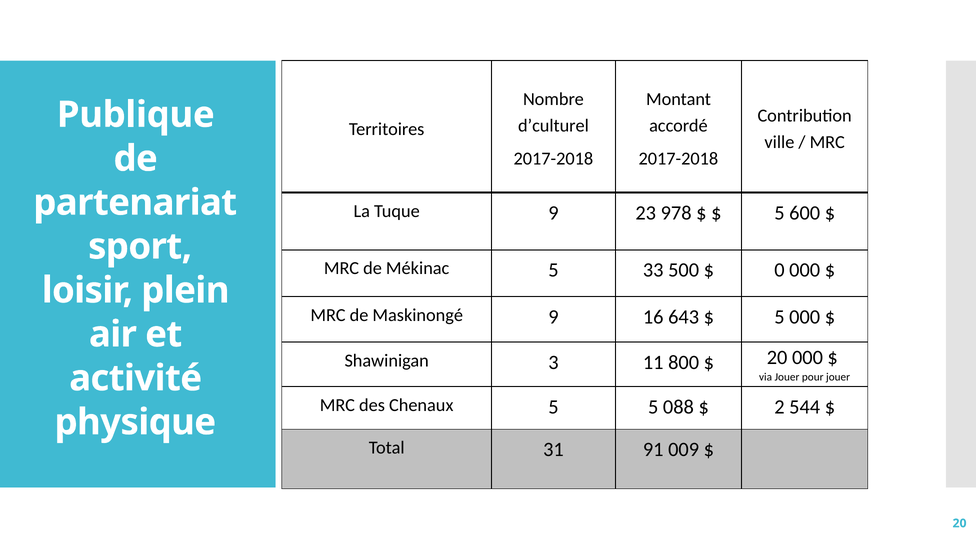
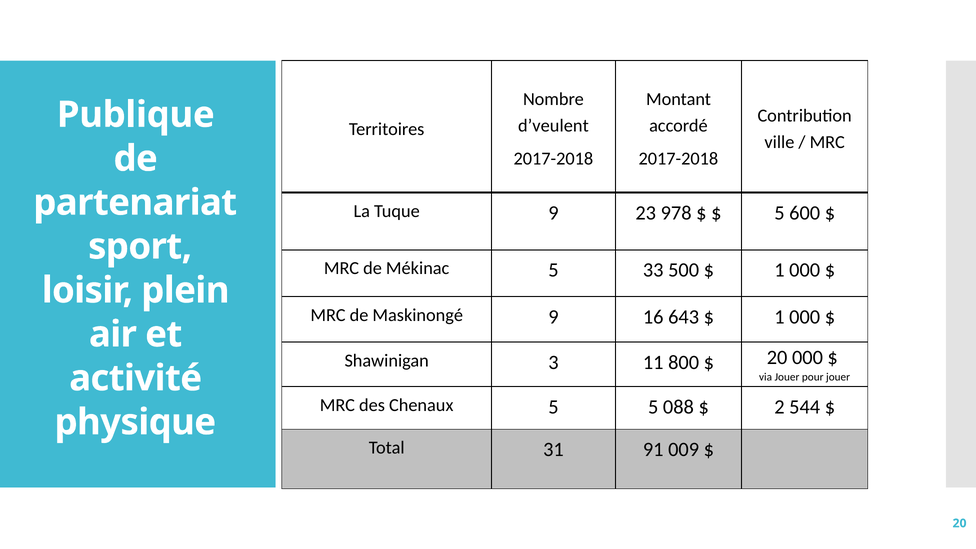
d’culturel: d’culturel -> d’veulent
0 at (779, 270): 0 -> 1
5 at (779, 317): 5 -> 1
